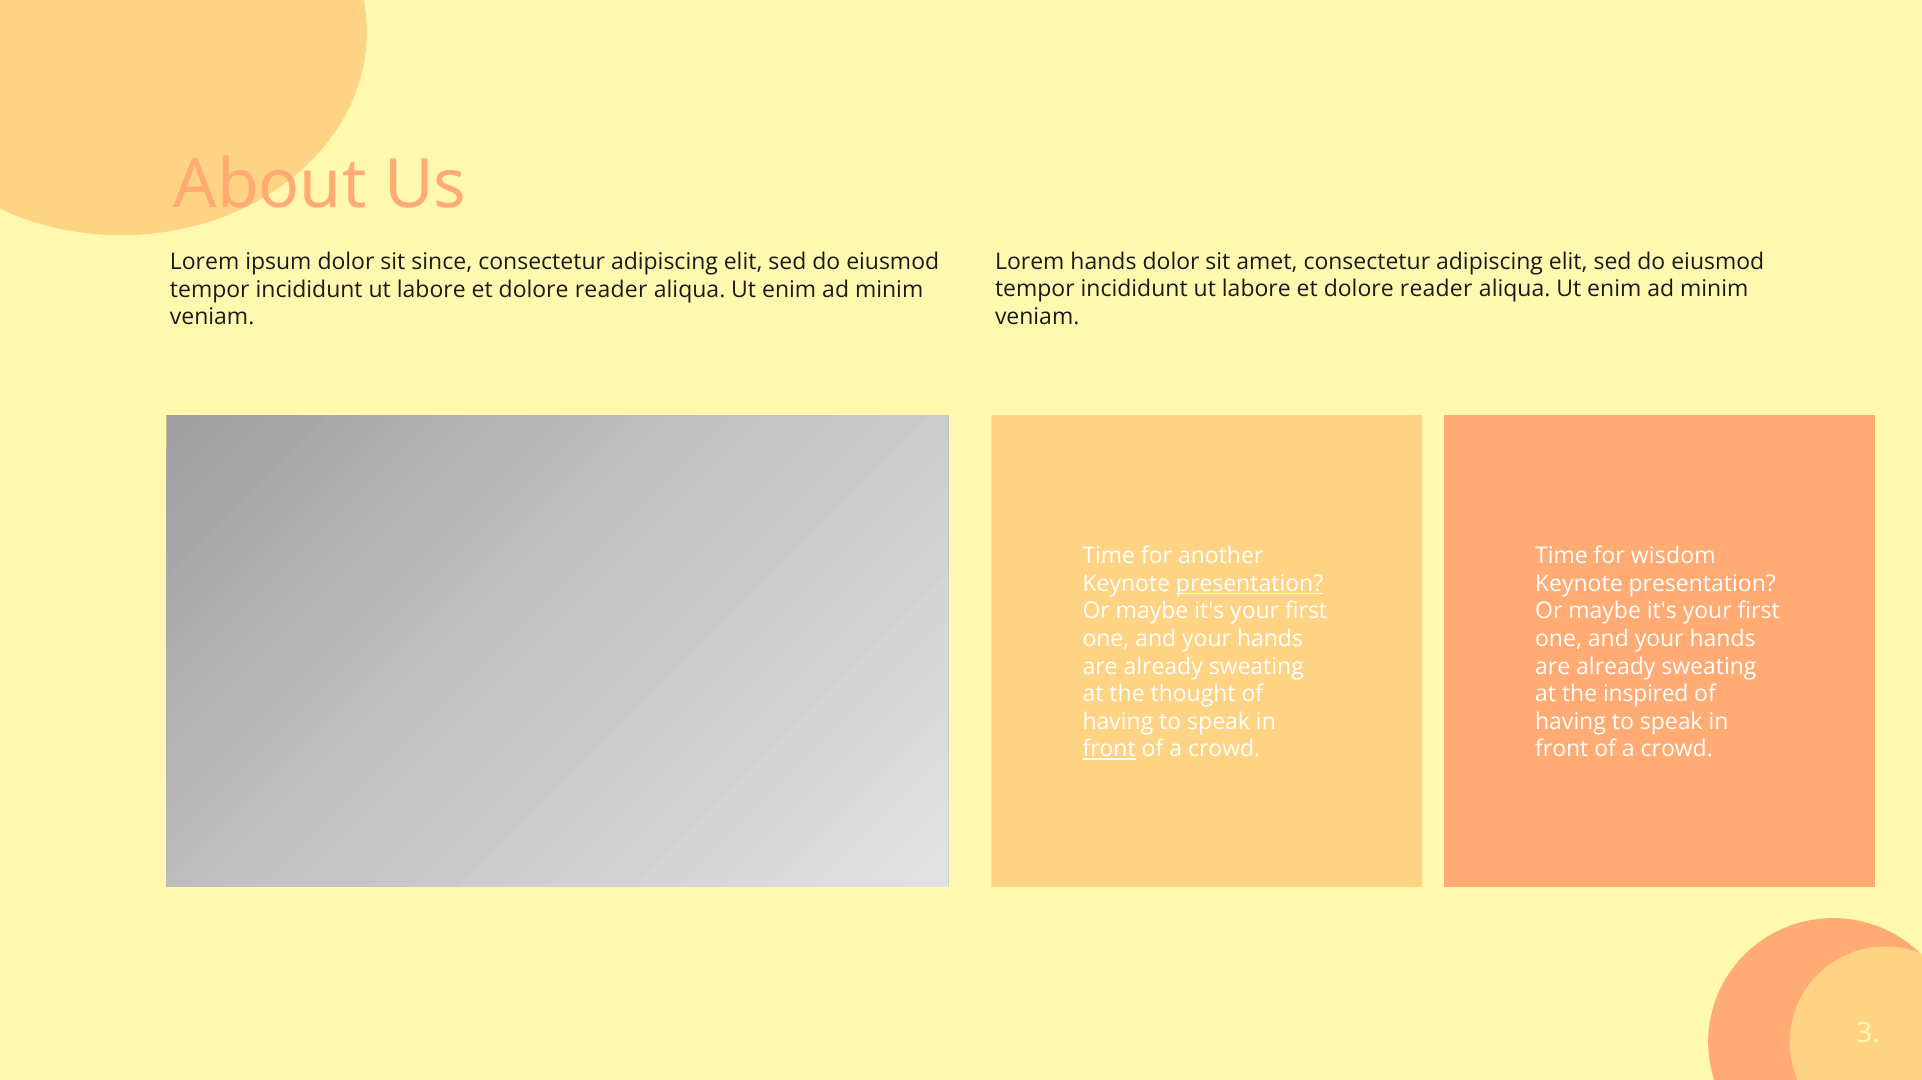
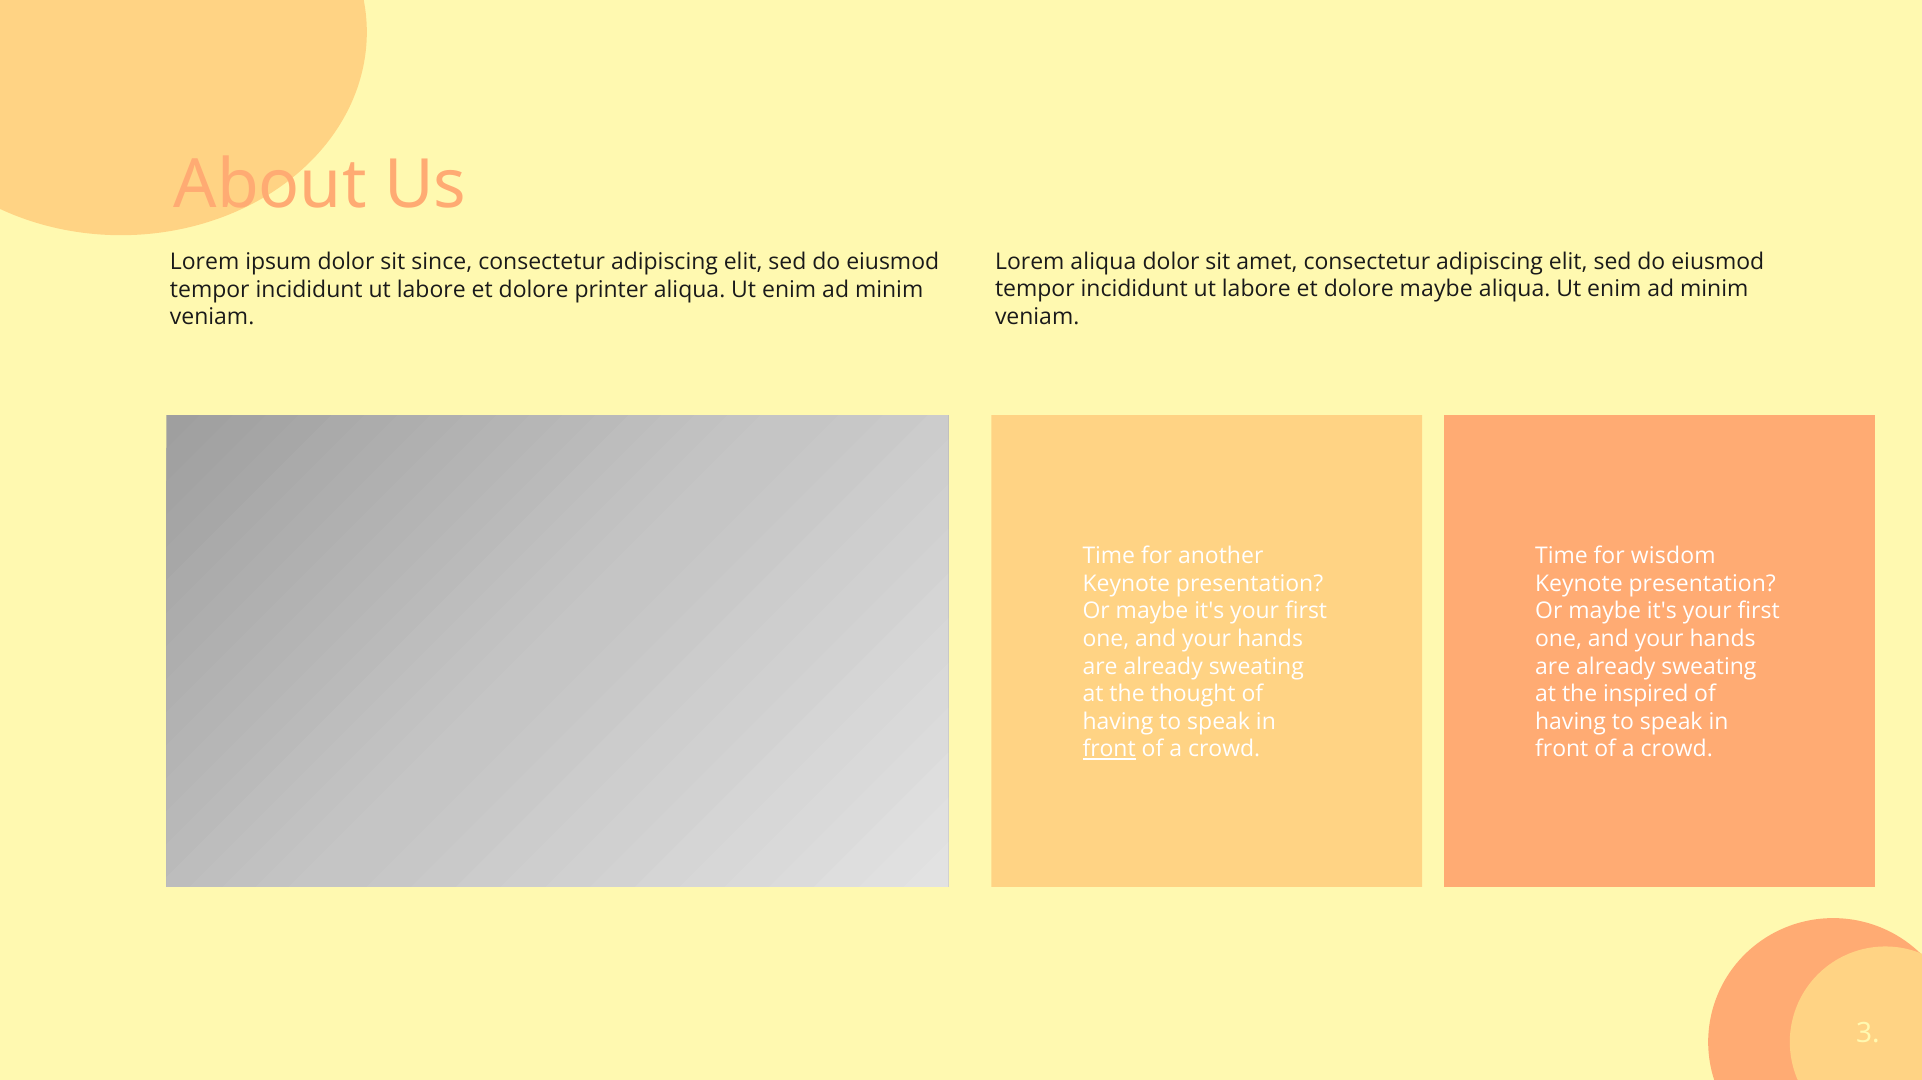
Lorem hands: hands -> aliqua
reader at (1436, 289): reader -> maybe
reader at (611, 290): reader -> printer
presentation at (1250, 584) underline: present -> none
